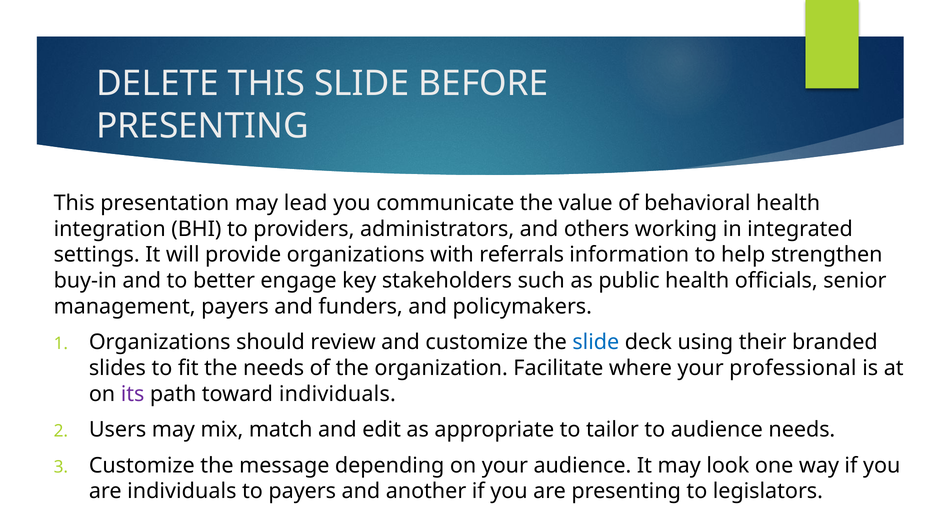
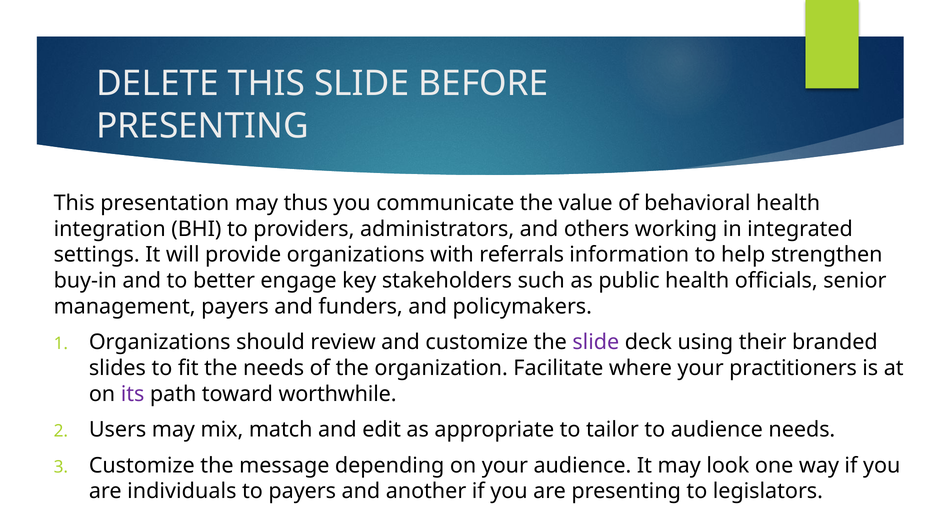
lead: lead -> thus
slide at (596, 342) colour: blue -> purple
professional: professional -> practitioners
toward individuals: individuals -> worthwhile
